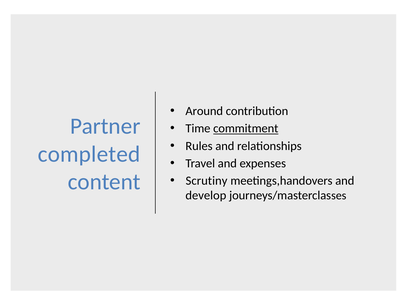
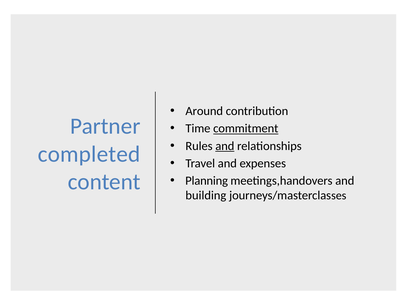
and at (225, 146) underline: none -> present
Scrutiny: Scrutiny -> Planning
develop: develop -> building
